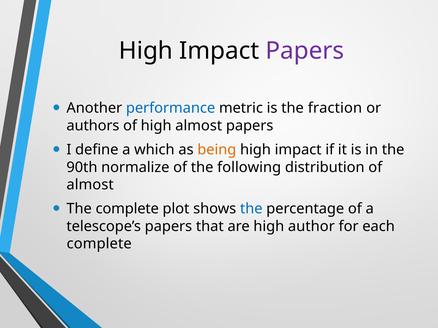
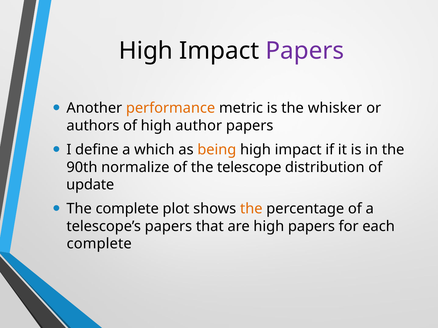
performance colour: blue -> orange
fraction: fraction -> whisker
high almost: almost -> author
following: following -> telescope
almost at (90, 185): almost -> update
the at (251, 209) colour: blue -> orange
high author: author -> papers
